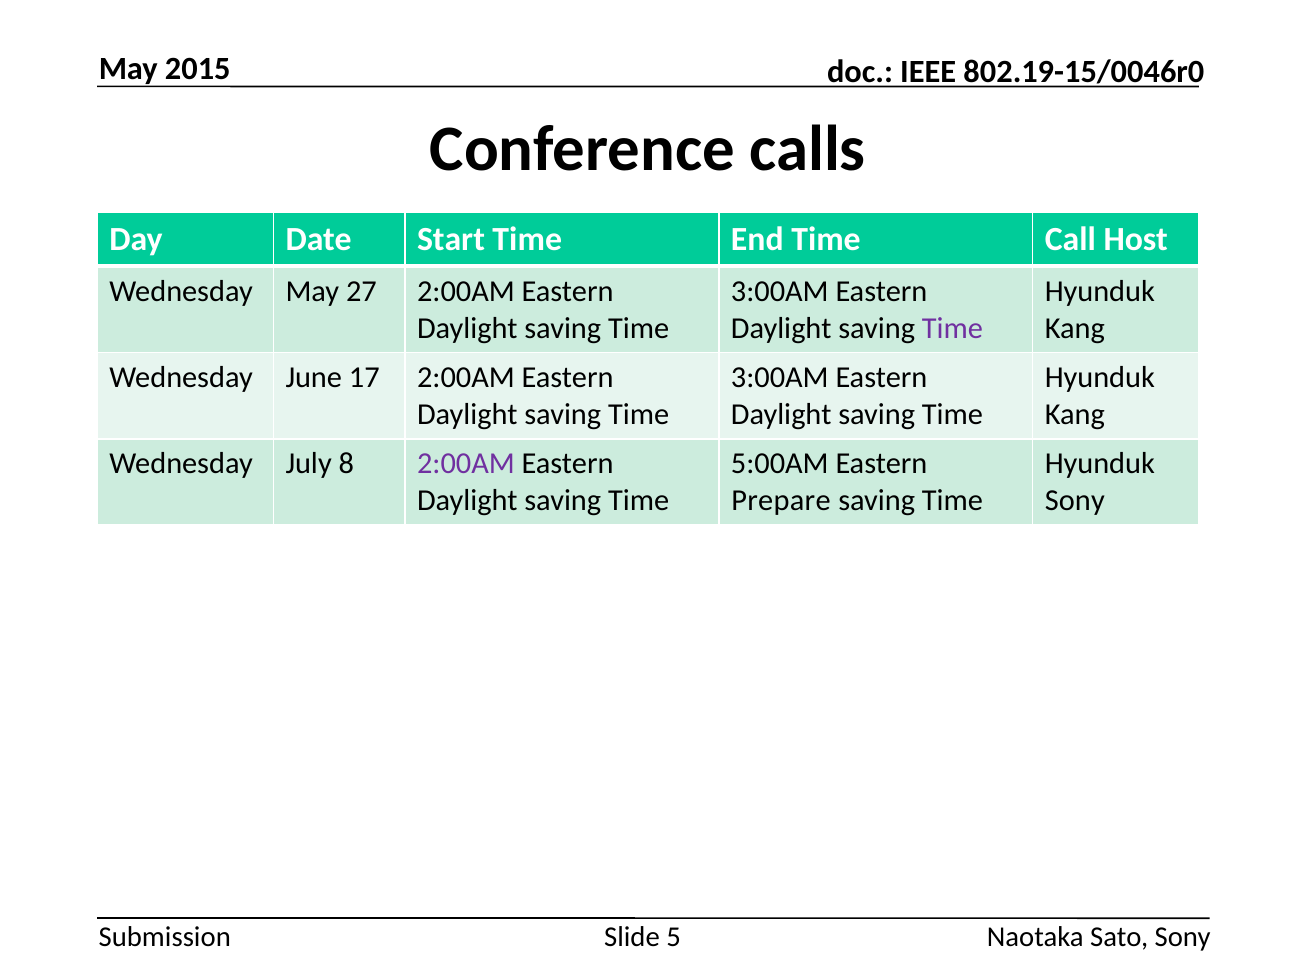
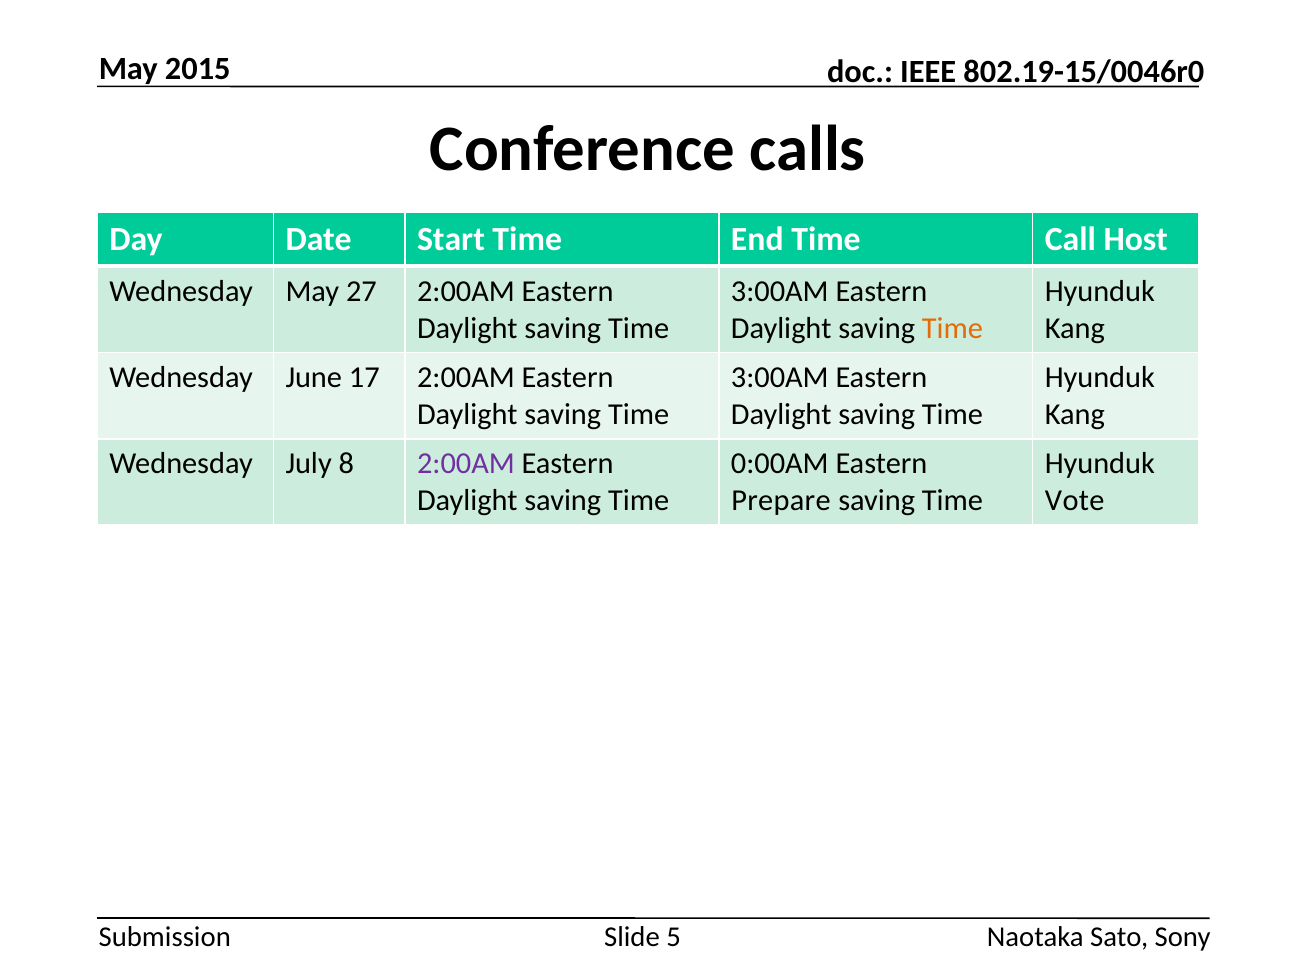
Time at (952, 328) colour: purple -> orange
5:00AM: 5:00AM -> 0:00AM
Sony at (1075, 501): Sony -> Vote
